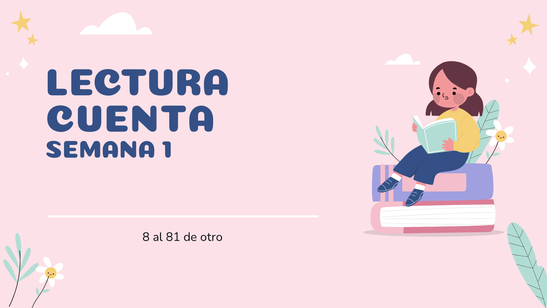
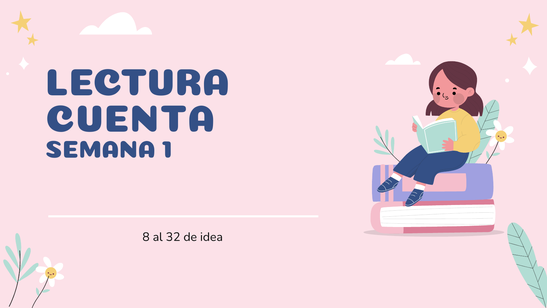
81: 81 -> 32
otro: otro -> idea
